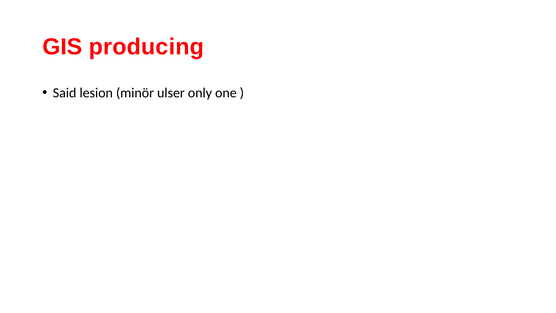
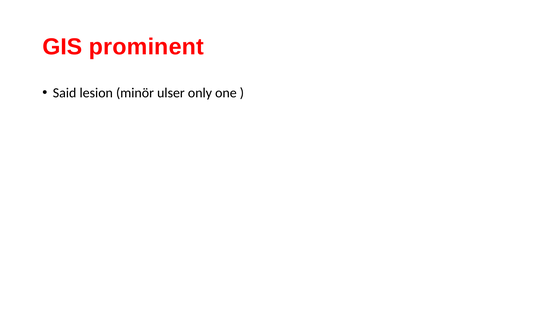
producing: producing -> prominent
